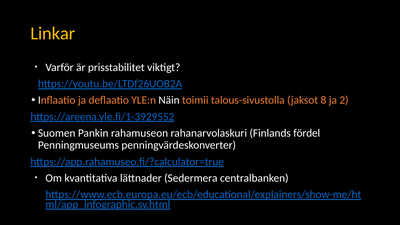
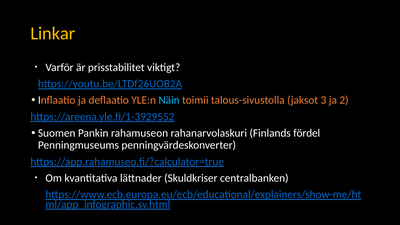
Näin colour: white -> light blue
8: 8 -> 3
Sedermera: Sedermera -> Skuldkriser
